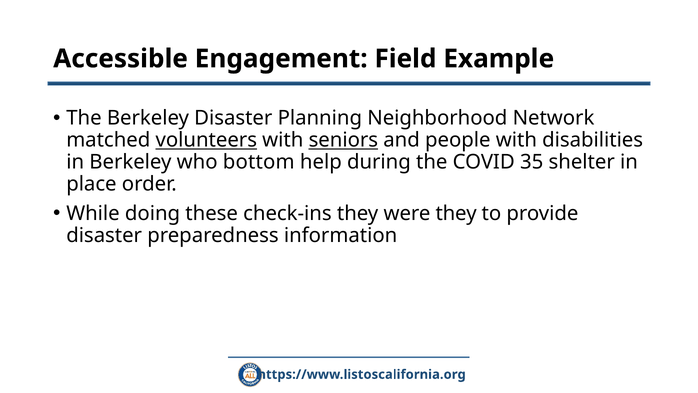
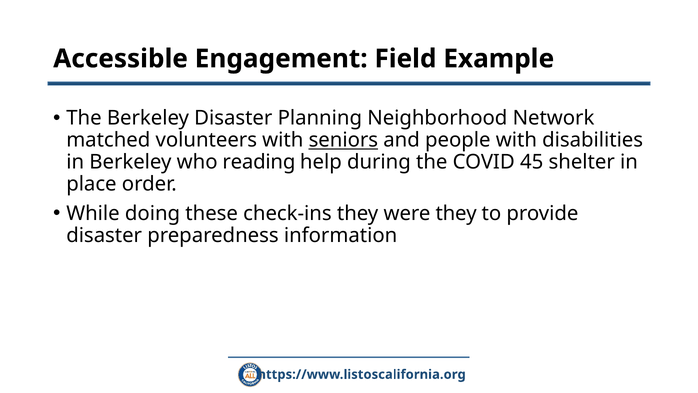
volunteers underline: present -> none
bottom: bottom -> reading
35: 35 -> 45
